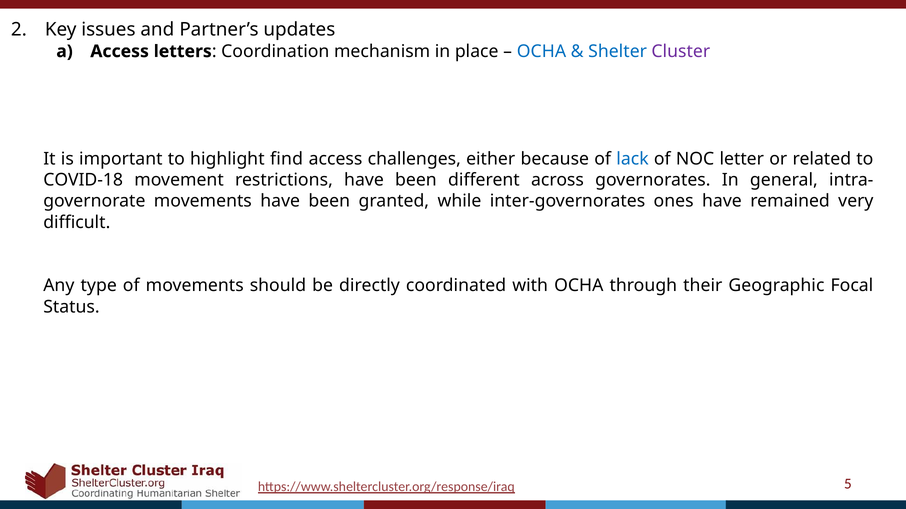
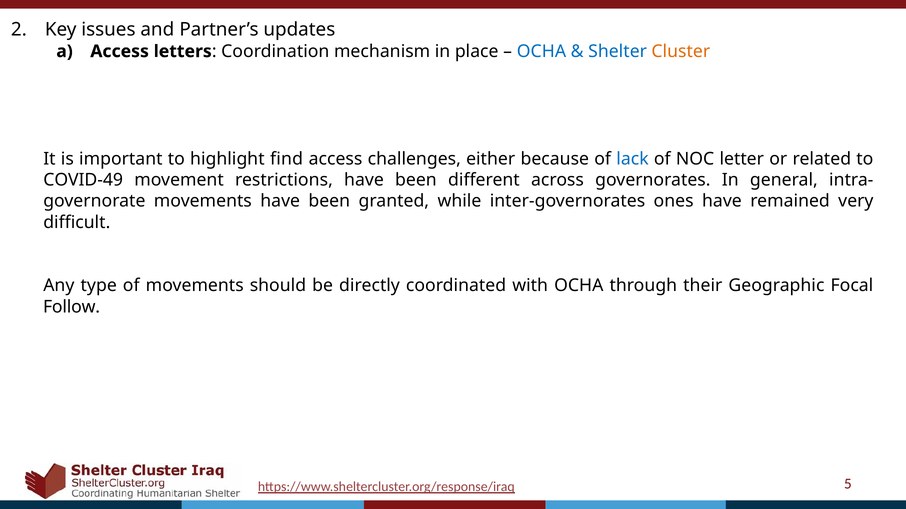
Cluster at (681, 51) colour: purple -> orange
COVID-18: COVID-18 -> COVID-49
Status: Status -> Follow
